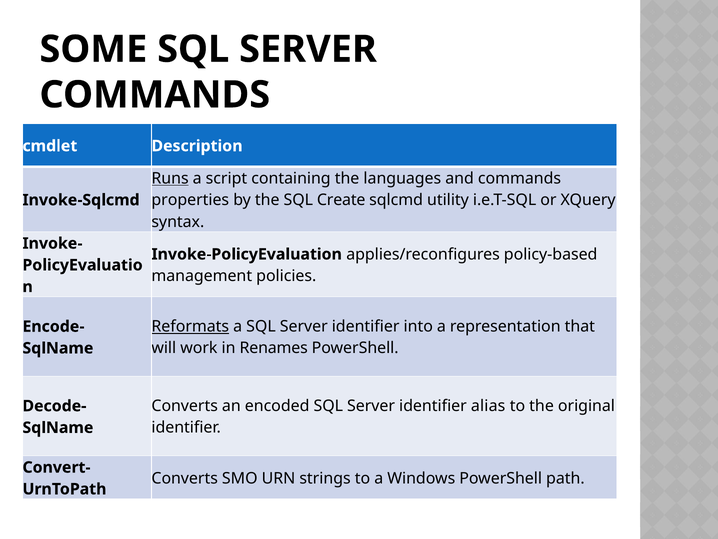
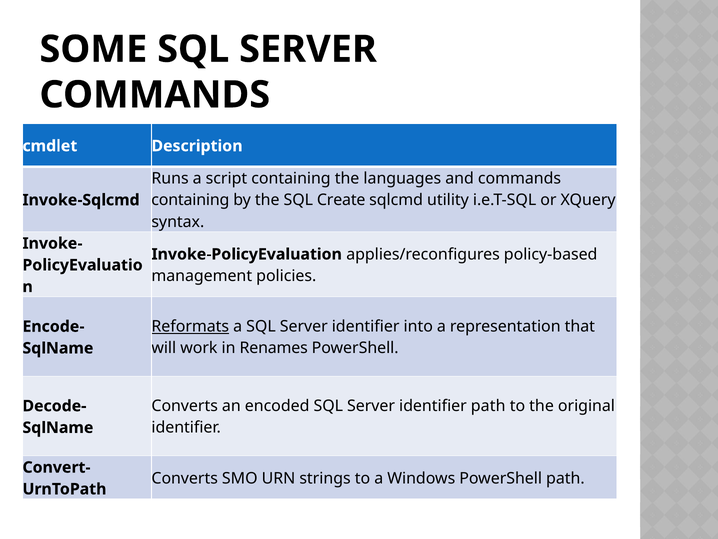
Runs underline: present -> none
properties at (190, 200): properties -> containing
identifier alias: alias -> path
